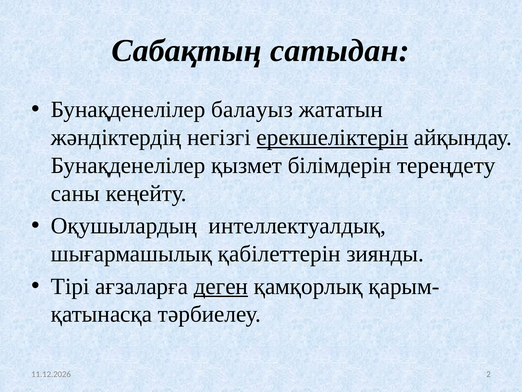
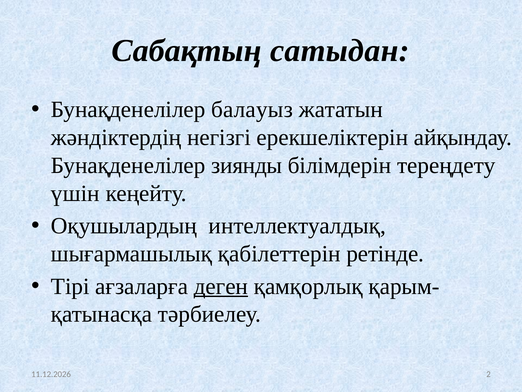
ерекшеліктерін underline: present -> none
қызмет: қызмет -> зиянды
саны: саны -> үшін
зиянды: зиянды -> ретінде
